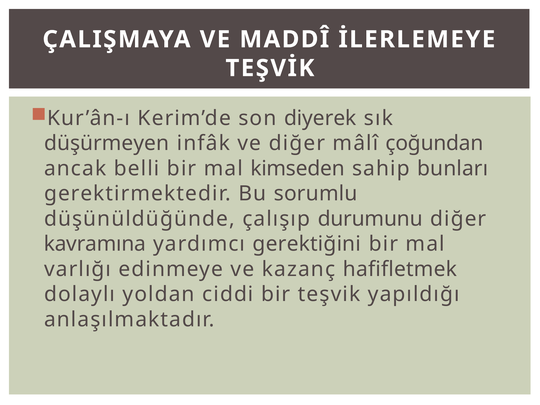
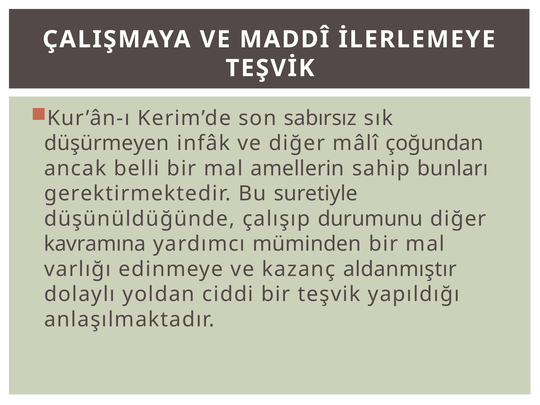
diyerek: diyerek -> sabırsız
kimseden: kimseden -> amellerin
sorumlu: sorumlu -> suretiyle
gerektiğini: gerektiğini -> müminden
hafifletmek: hafifletmek -> aldanmıştır
